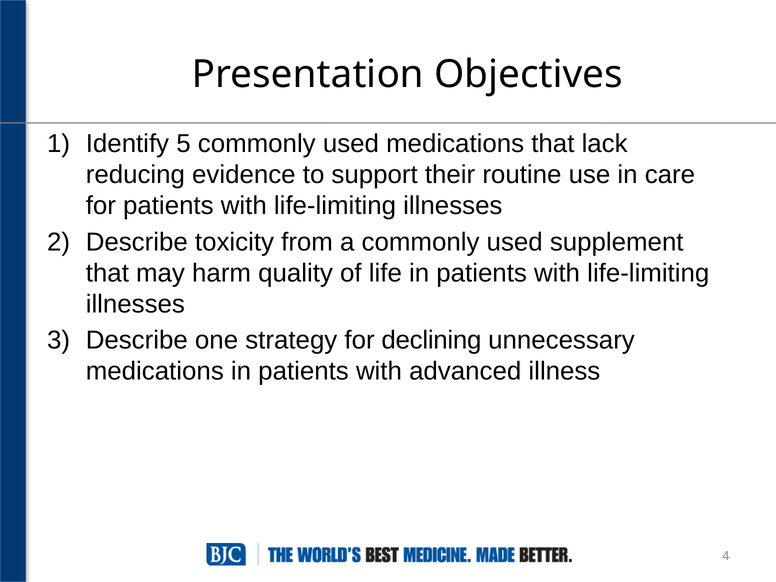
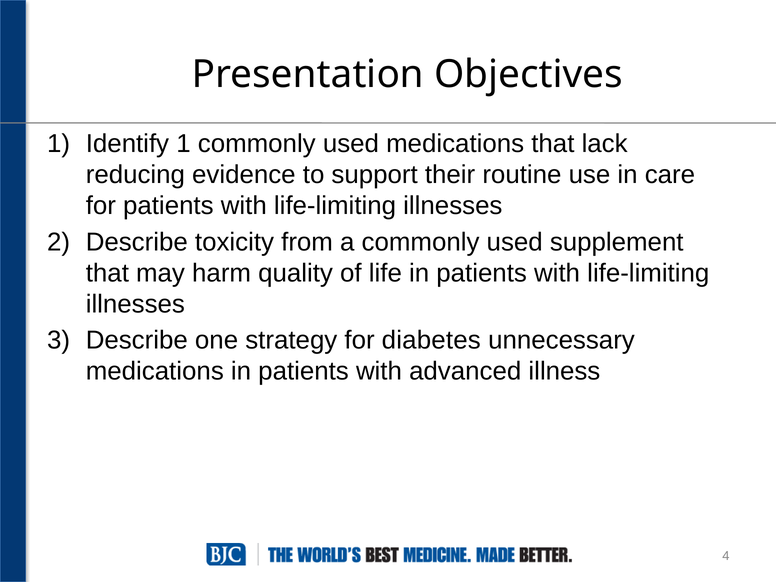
Identify 5: 5 -> 1
declining: declining -> diabetes
